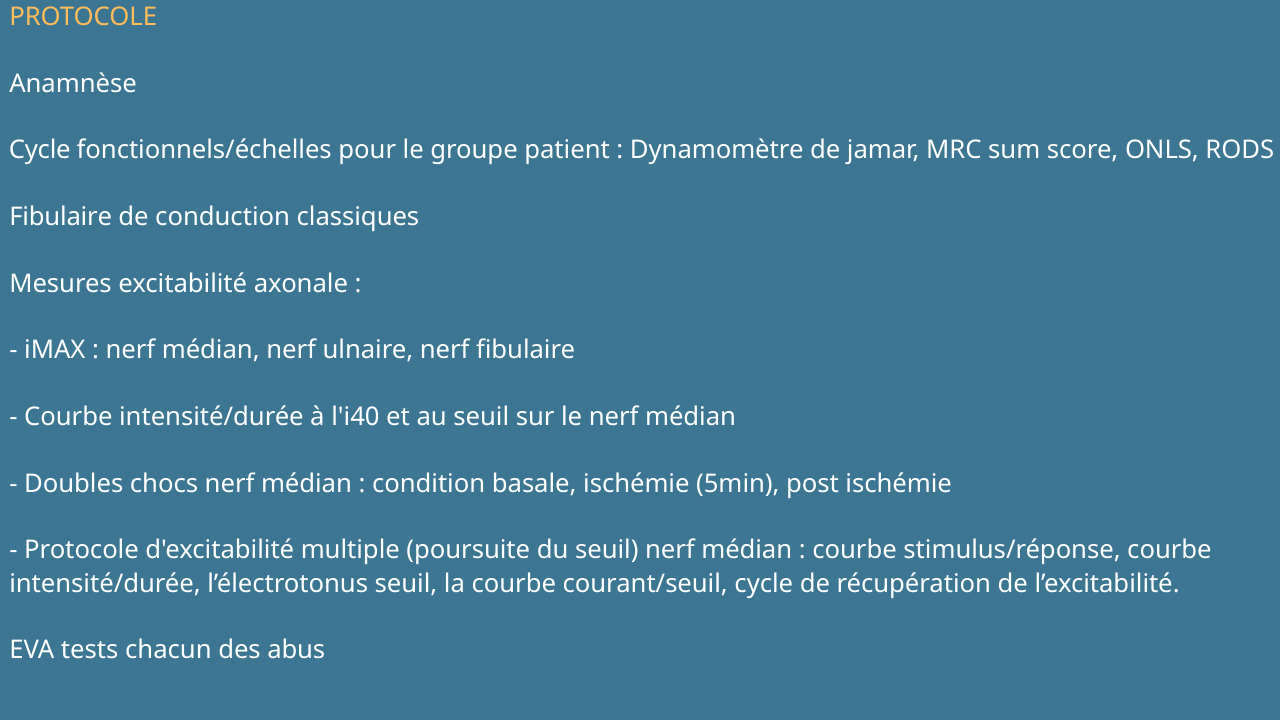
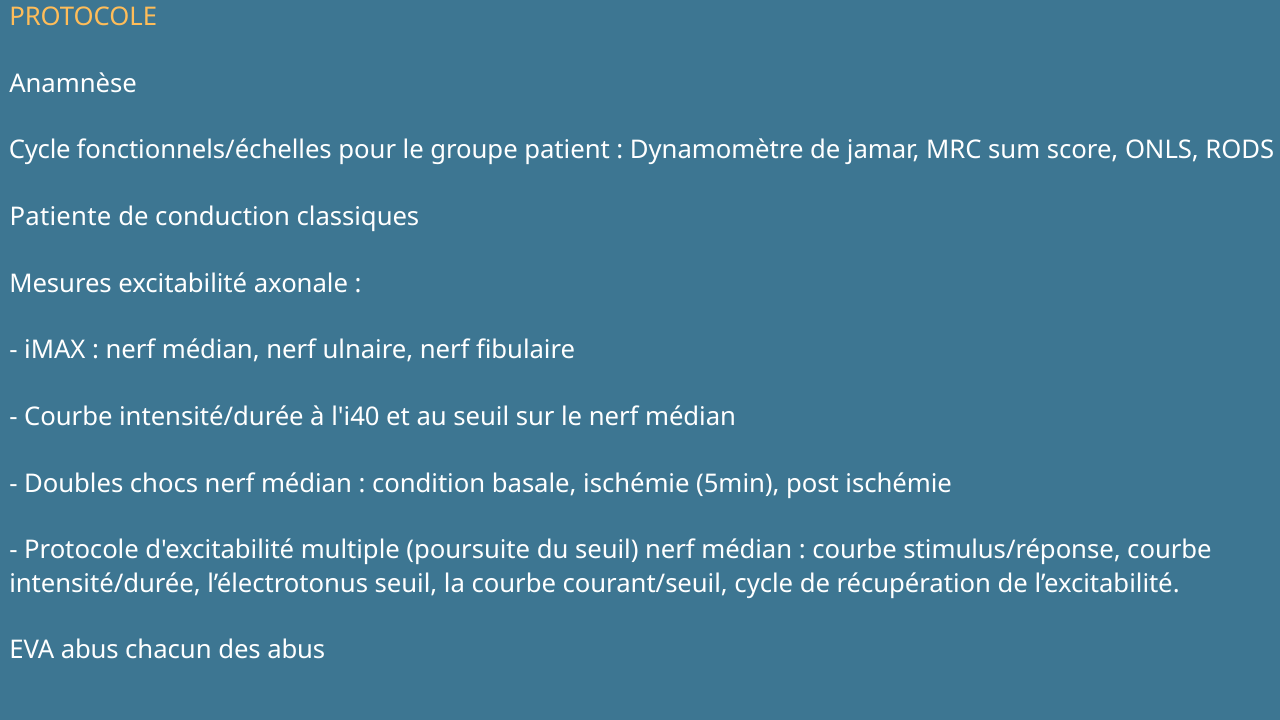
Fibulaire at (61, 217): Fibulaire -> Patiente
EVA tests: tests -> abus
